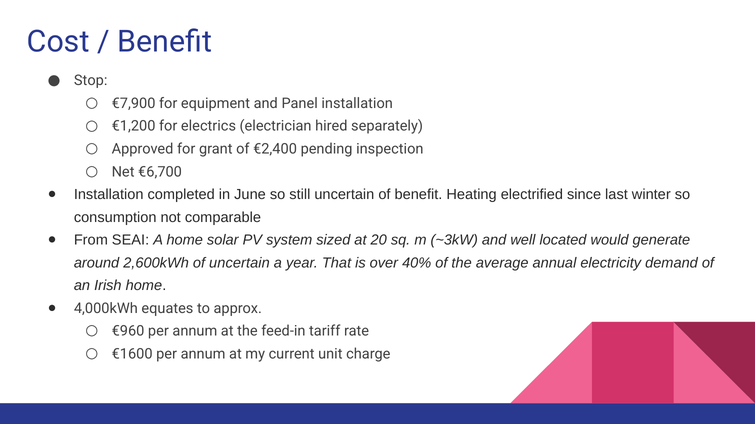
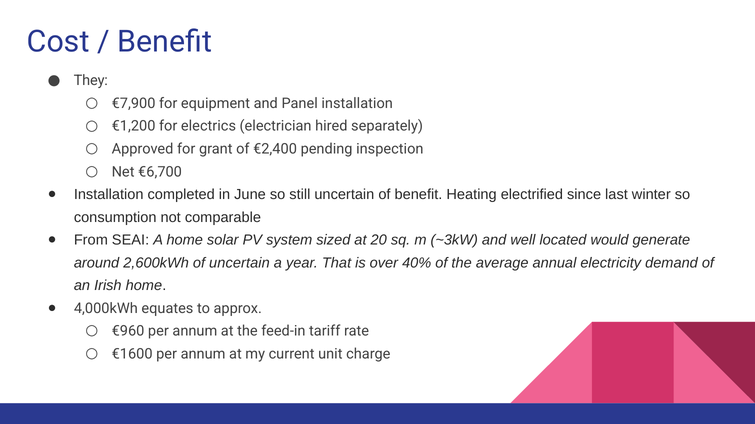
Stop: Stop -> They
